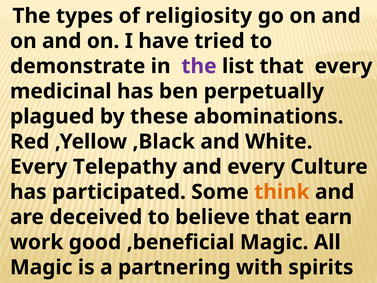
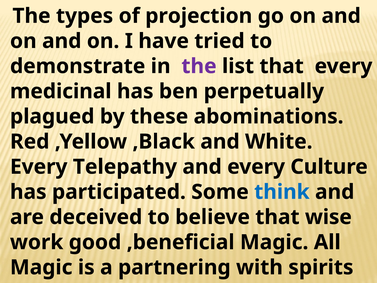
religiosity: religiosity -> projection
think colour: orange -> blue
earn: earn -> wise
